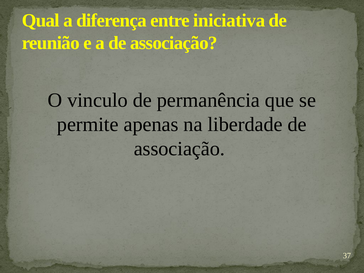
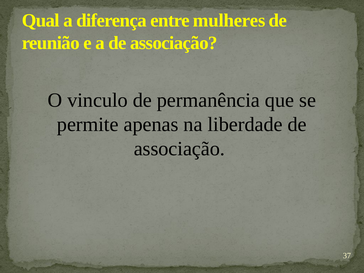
iniciativa: iniciativa -> mulheres
